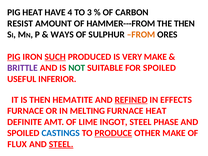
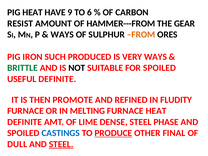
4: 4 -> 9
3: 3 -> 6
THE THEN: THEN -> GEAR
PIG at (14, 57) underline: present -> none
SUCH underline: present -> none
VERY MAKE: MAKE -> WAYS
BRITTLE colour: purple -> green
NOT colour: green -> black
USEFUL INFERIOR: INFERIOR -> DEFINITE
HEMATITE: HEMATITE -> PROMOTE
REFINED underline: present -> none
EFFECTS: EFFECTS -> FLUDITY
INGOT: INGOT -> DENSE
OTHER MAKE: MAKE -> FINAL
FLUX: FLUX -> DULL
